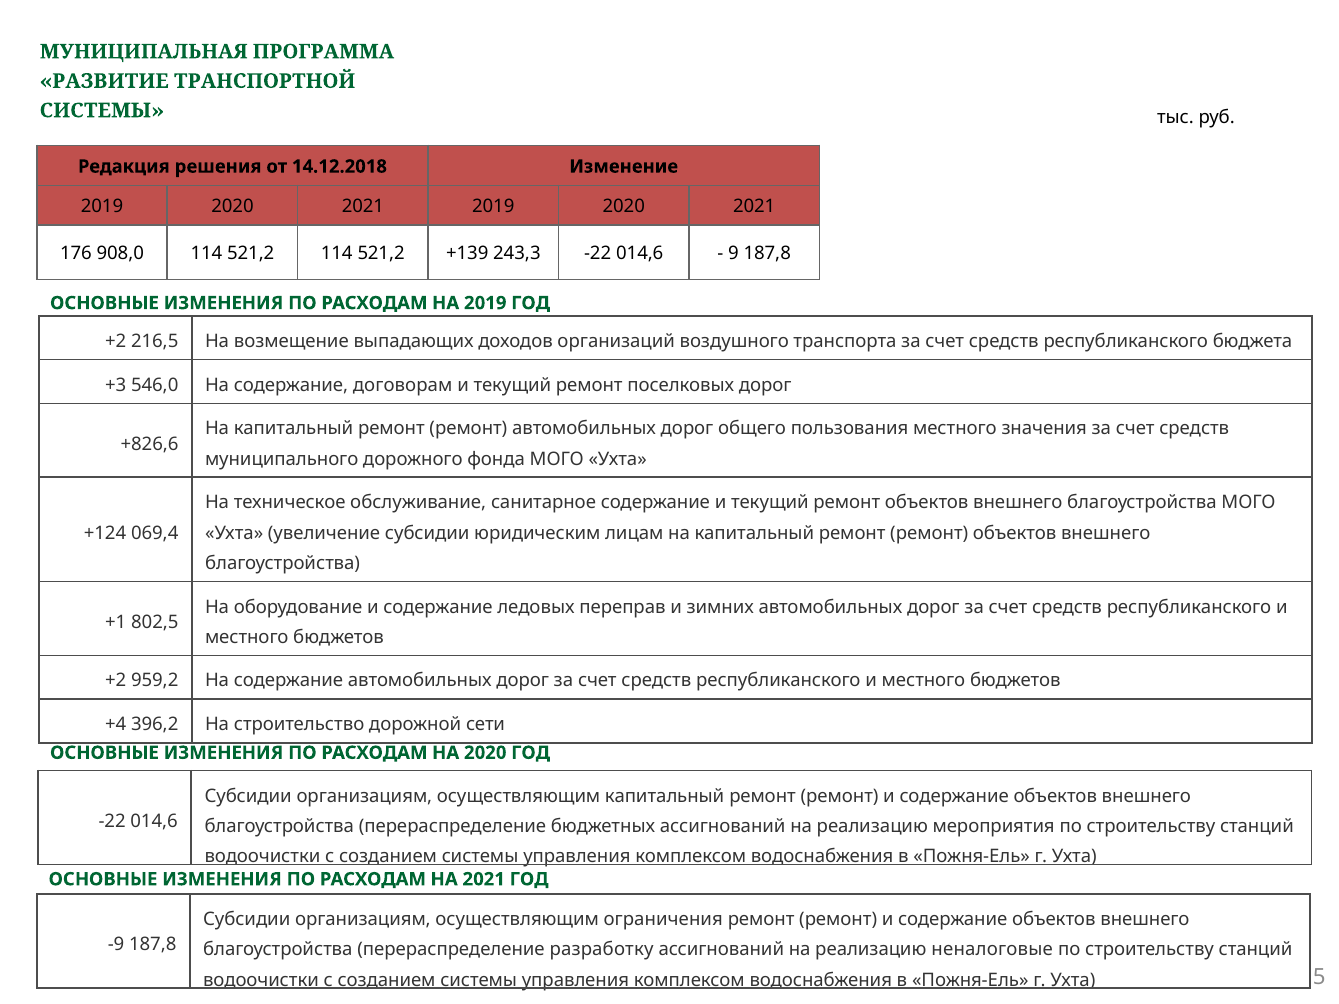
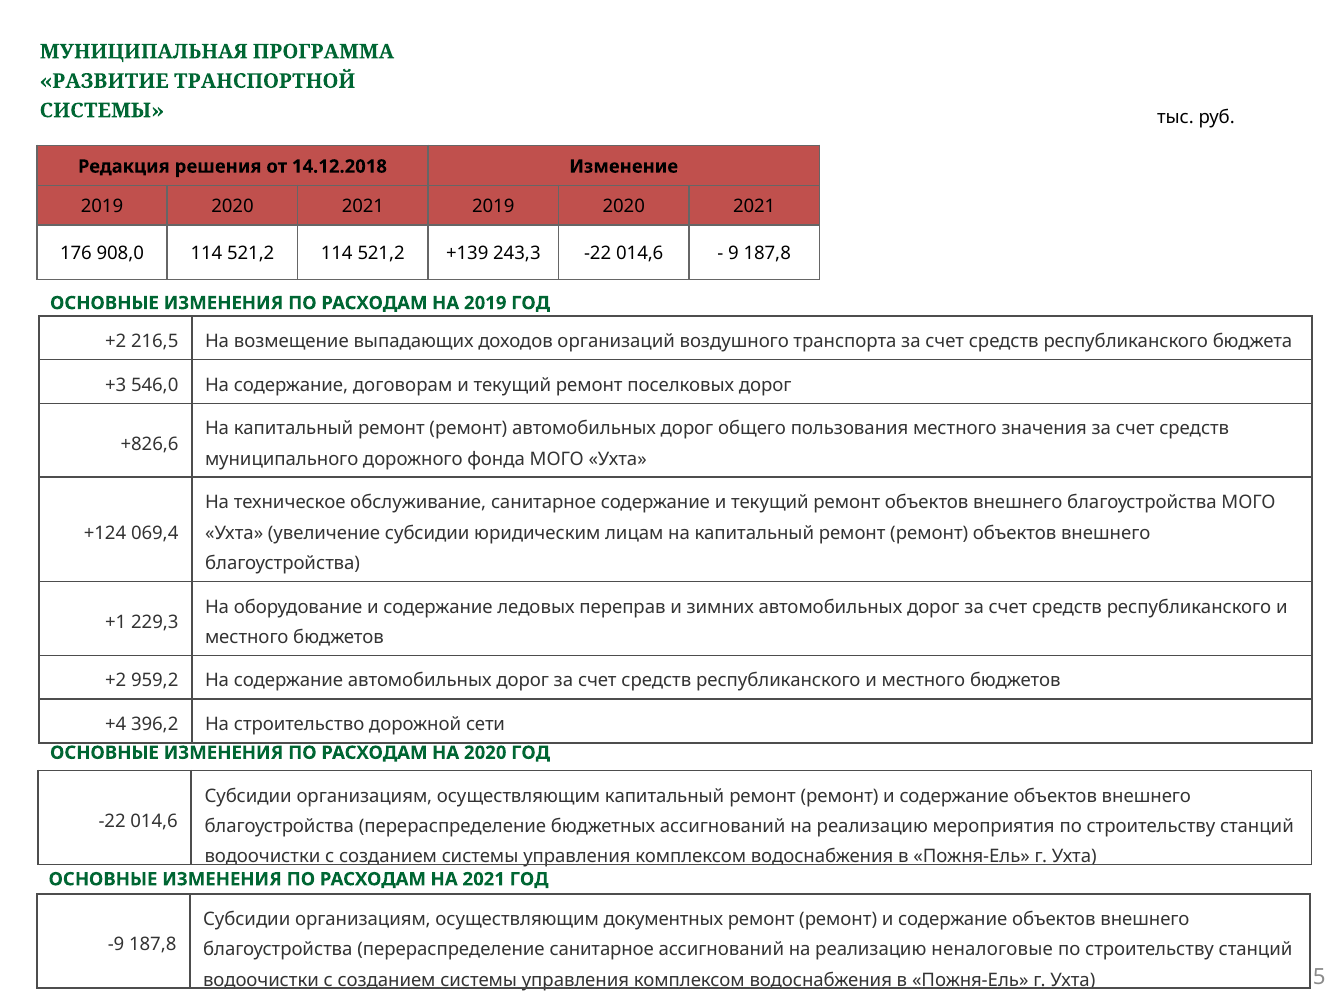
802,5: 802,5 -> 229,3
ограничения: ограничения -> документных
перераспределение разработку: разработку -> санитарное
